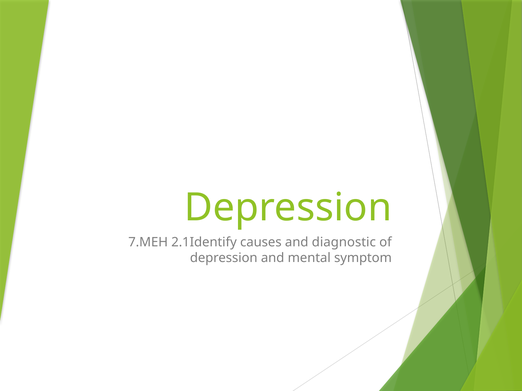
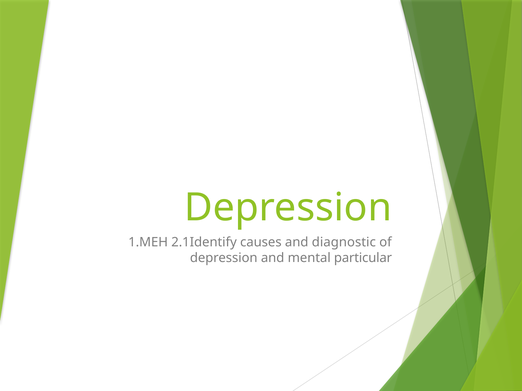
7.MEH: 7.MEH -> 1.MEH
symptom: symptom -> particular
